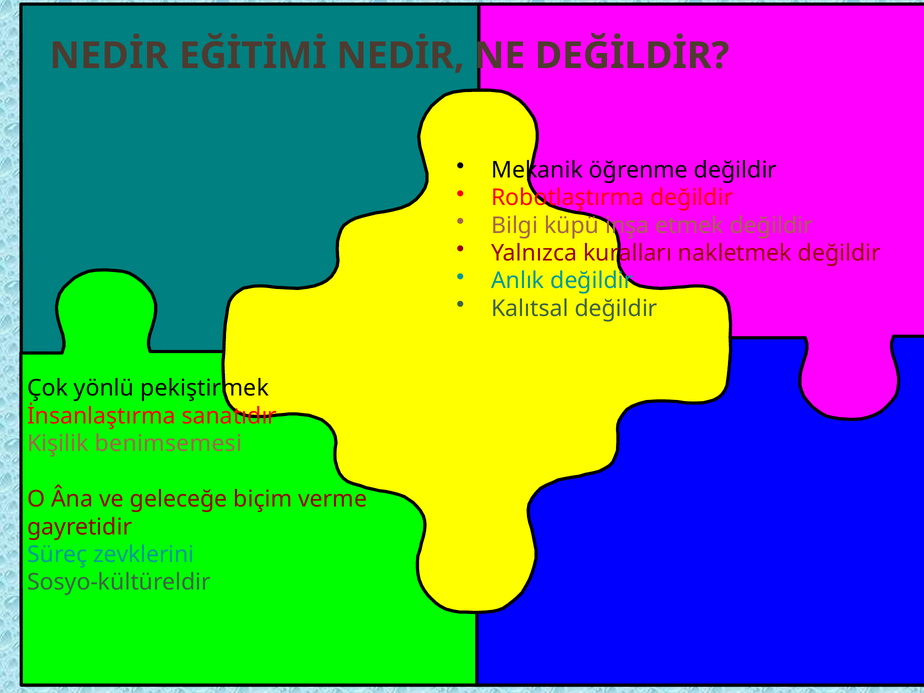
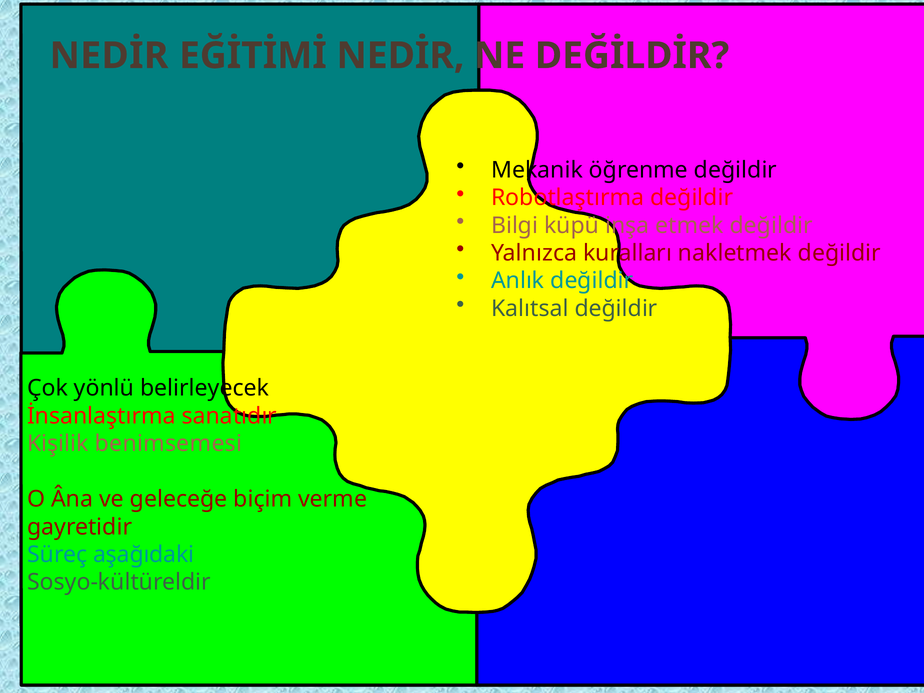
pekiştirmek: pekiştirmek -> belirleyecek
zevklerini: zevklerini -> aşağıdaki
